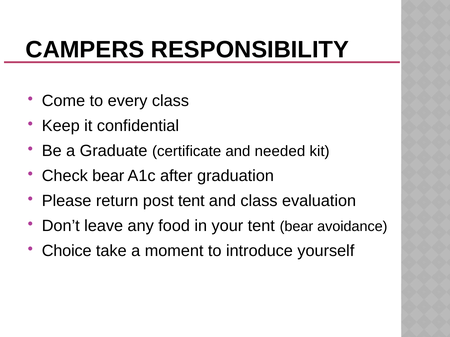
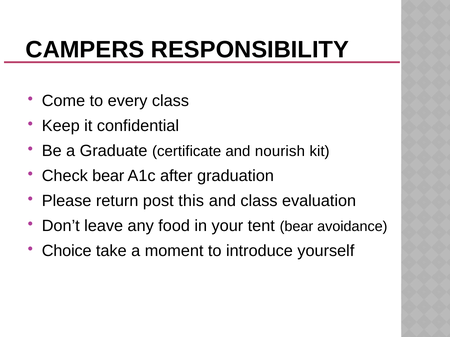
needed: needed -> nourish
post tent: tent -> this
